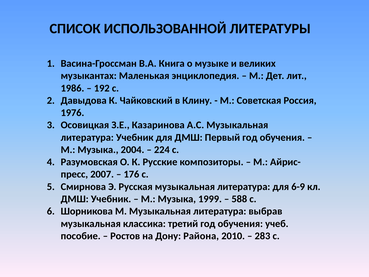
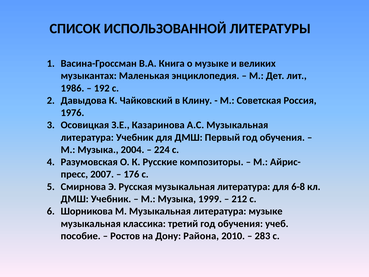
6-9: 6-9 -> 6-8
588: 588 -> 212
литература выбрав: выбрав -> музыке
